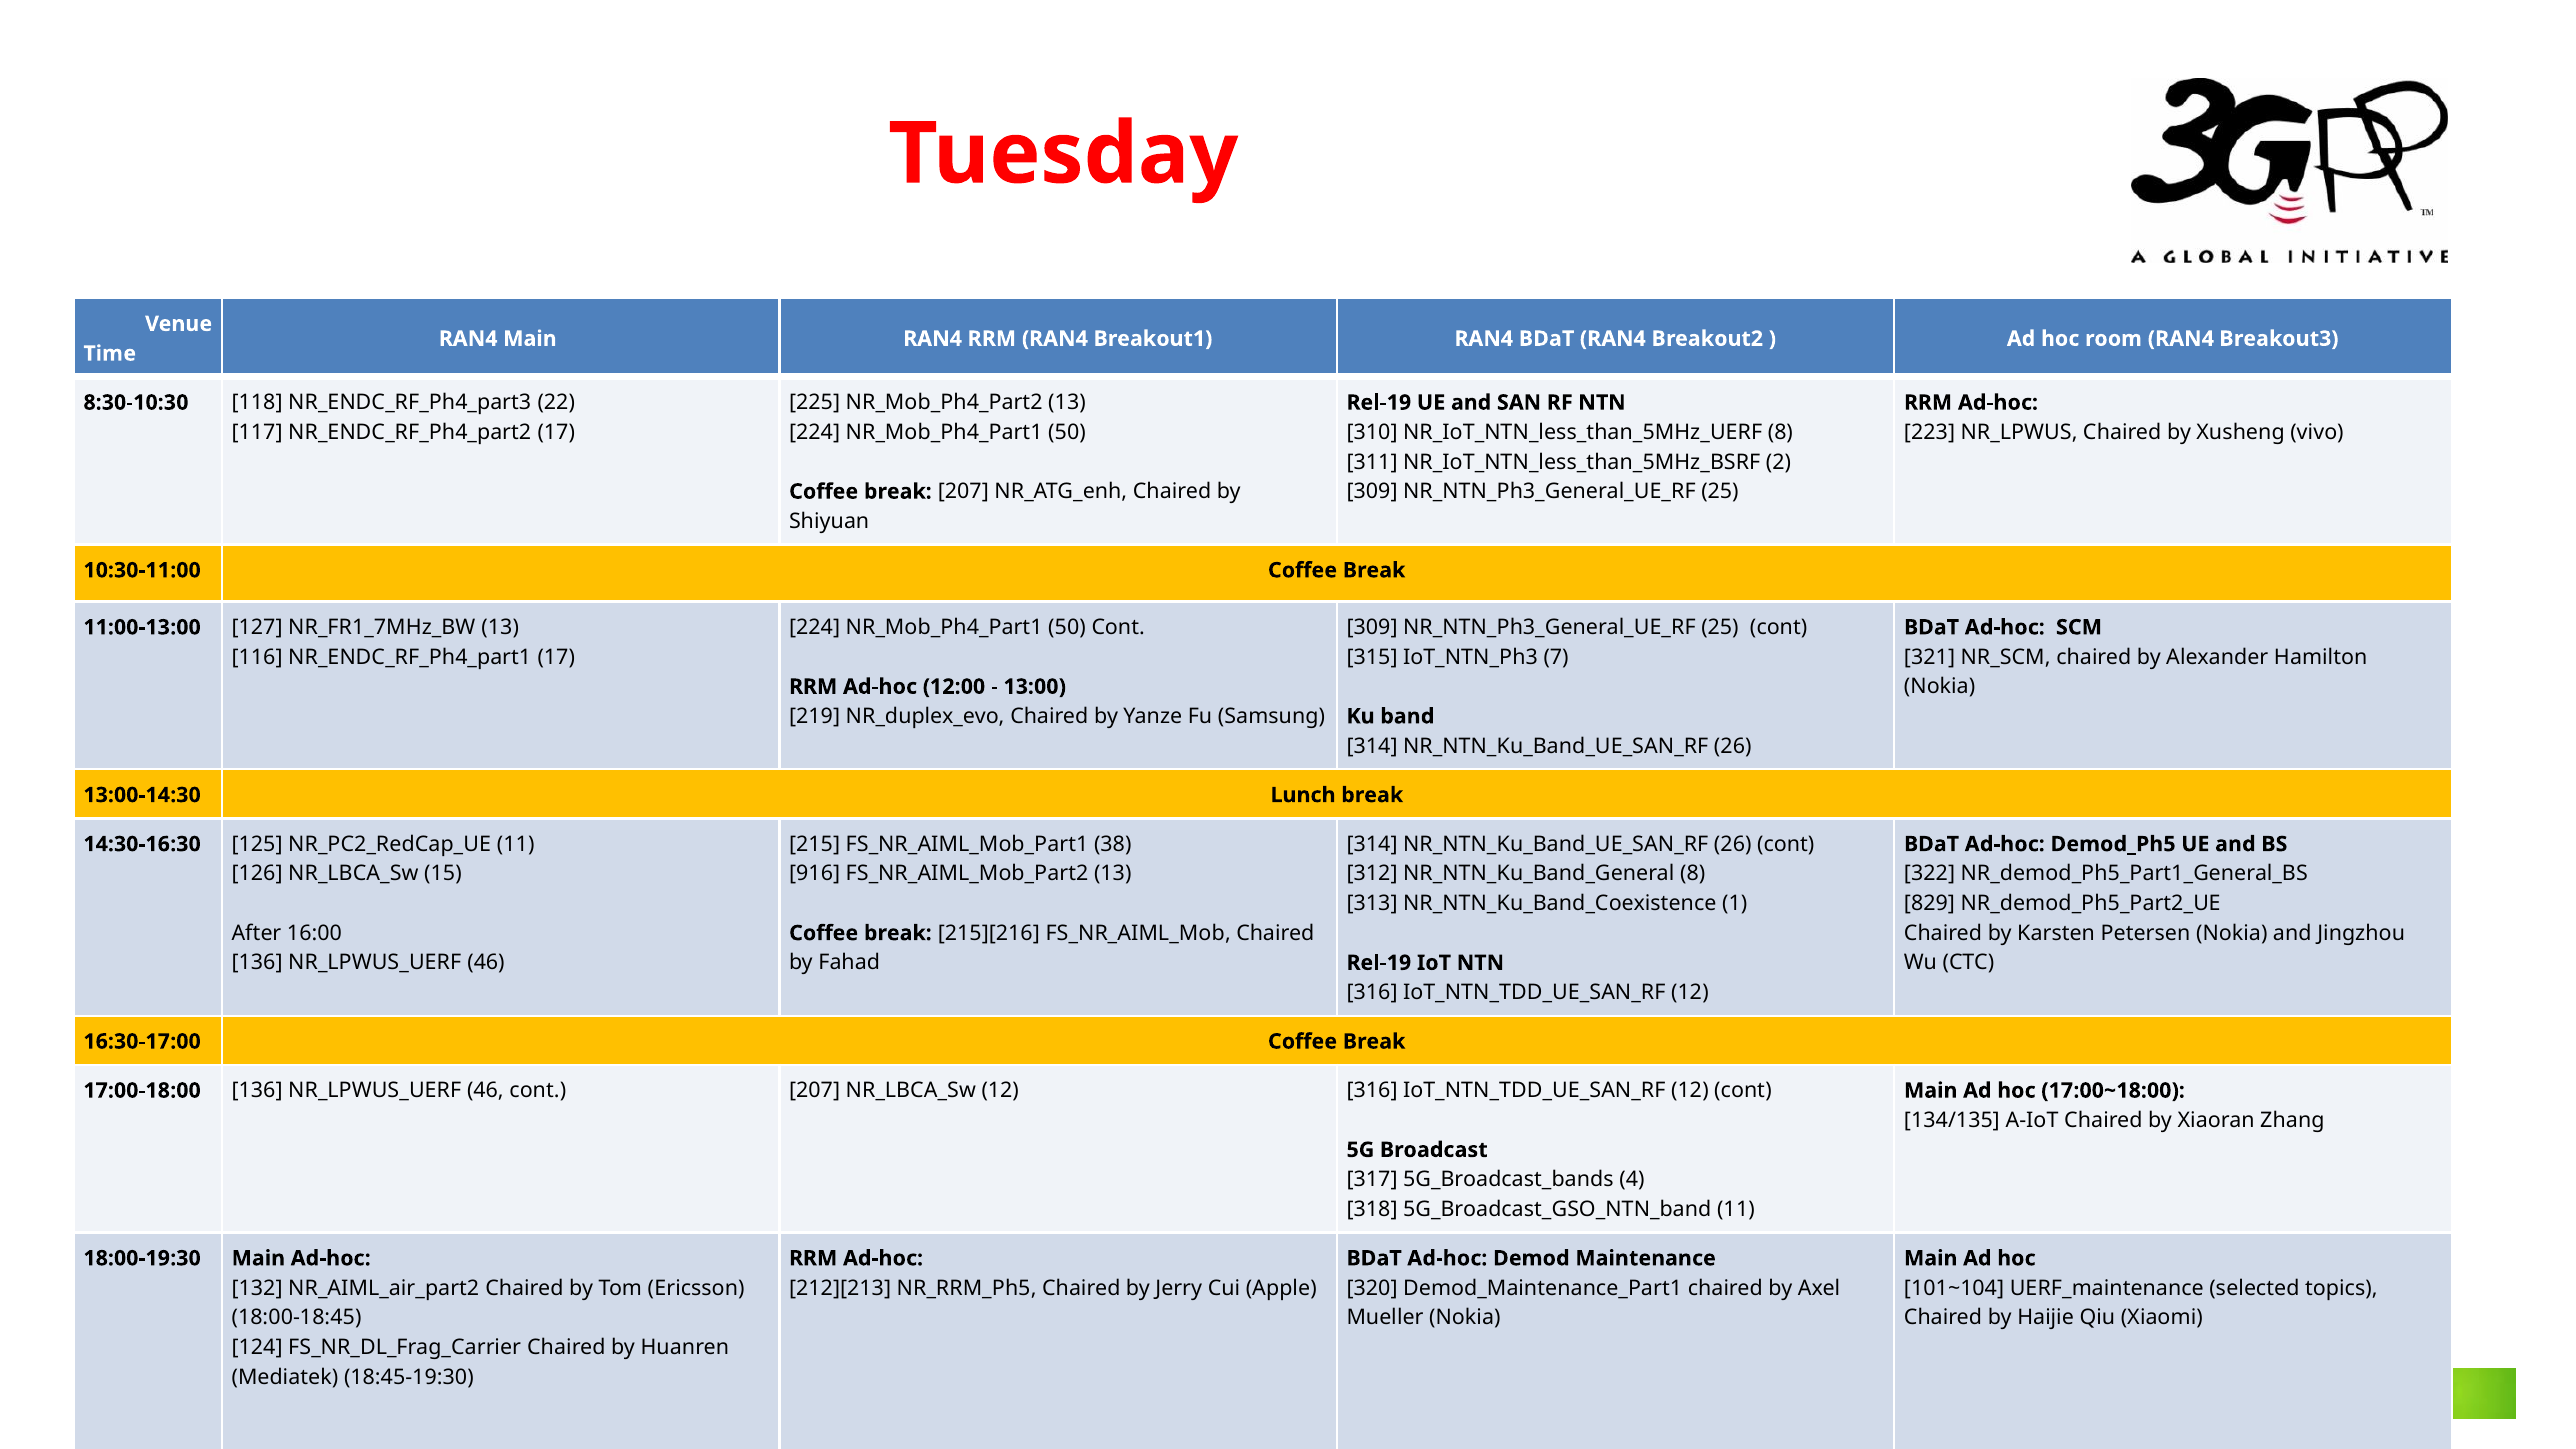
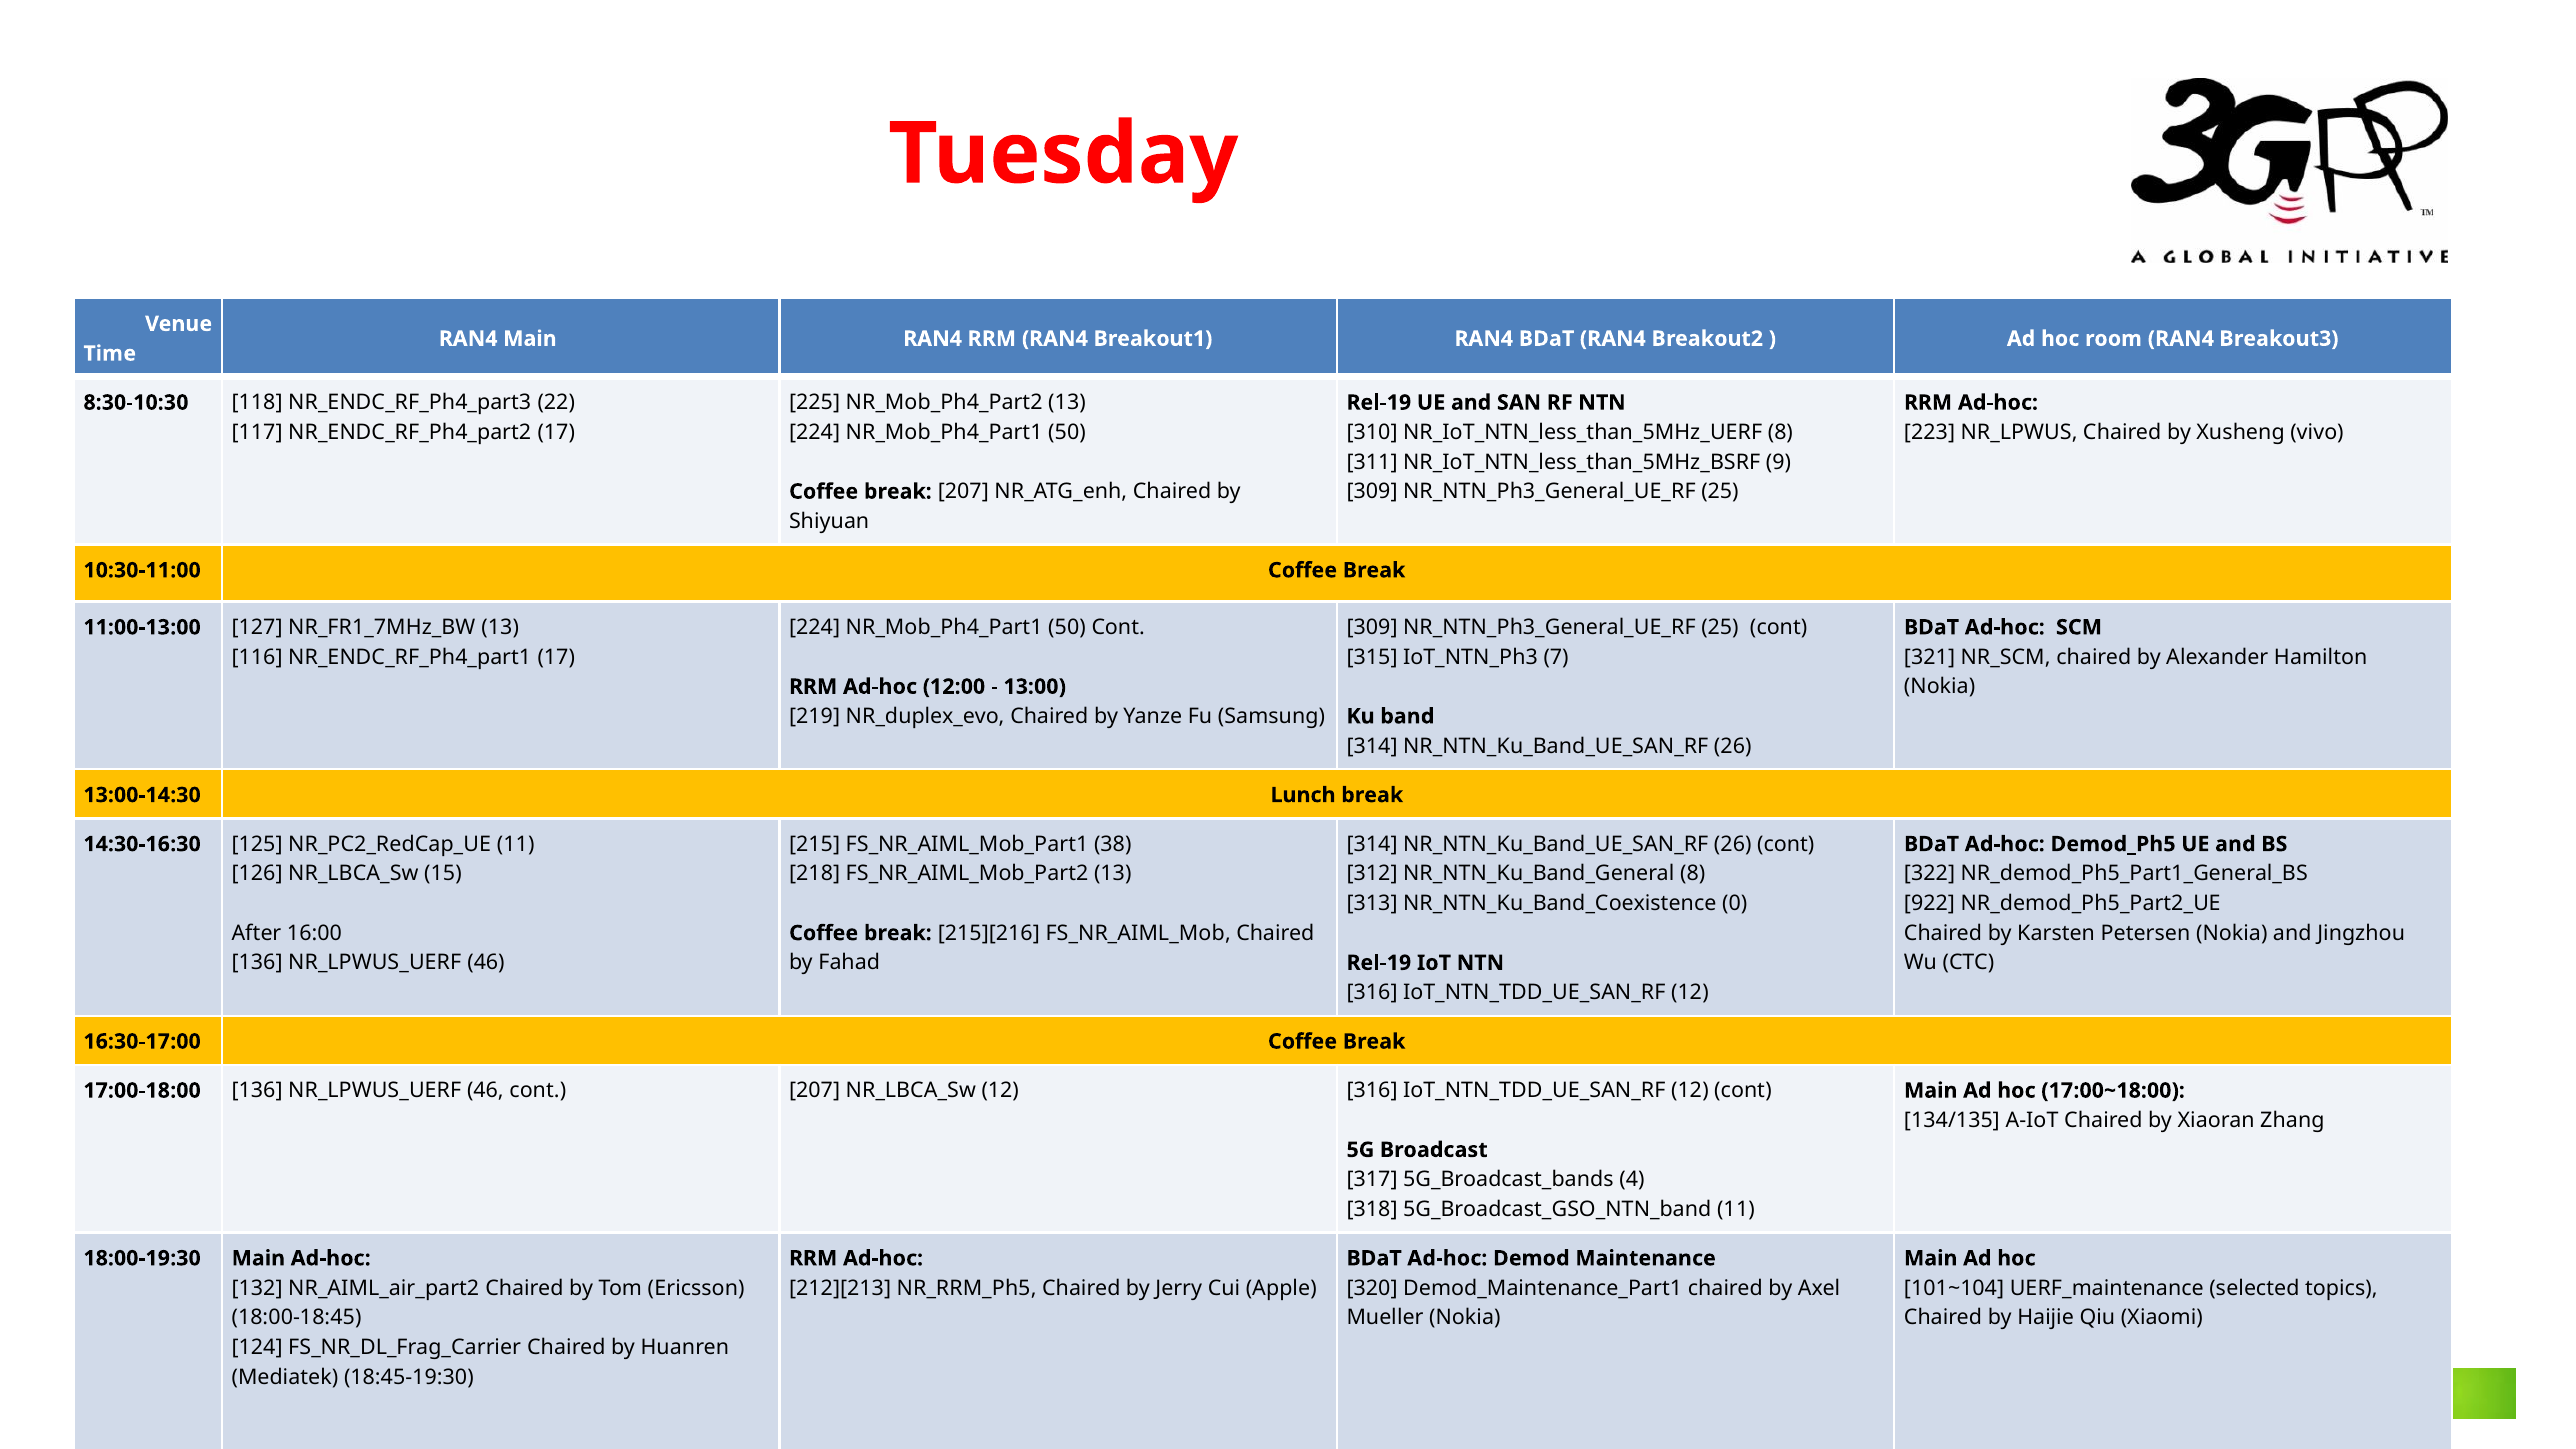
2: 2 -> 9
916: 916 -> 218
1: 1 -> 0
829: 829 -> 922
